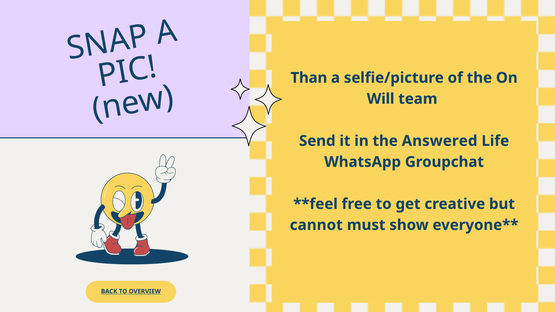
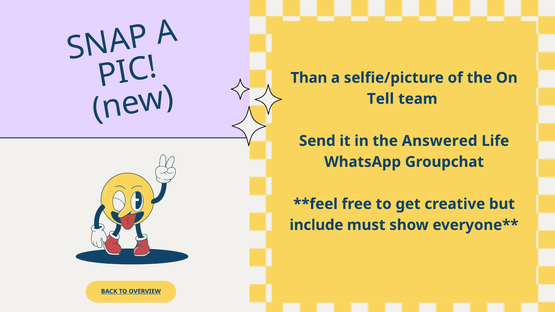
Will: Will -> Tell
cannot: cannot -> include
